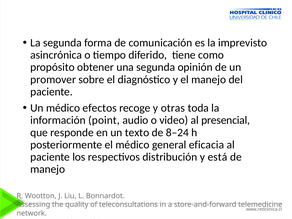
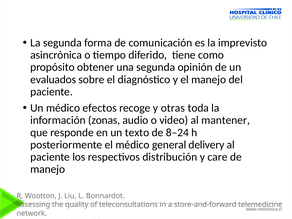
promover: promover -> evaluados
point: point -> zonas
presencial: presencial -> mantener
eficacia: eficacia -> delivery
está: está -> care
